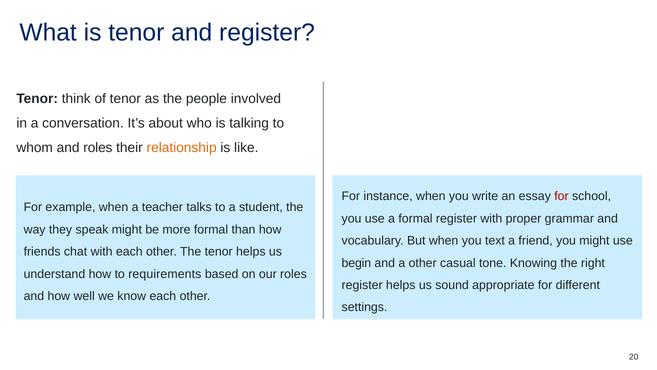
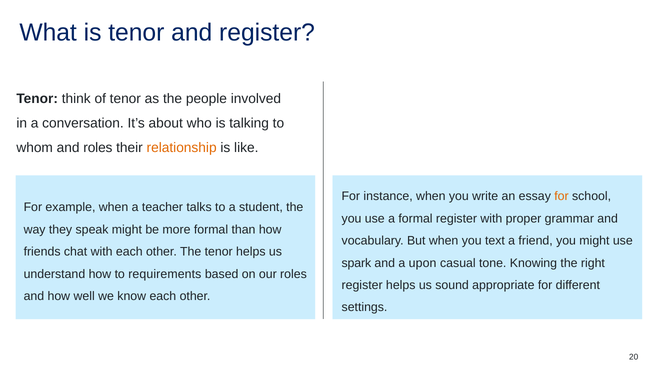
for at (561, 196) colour: red -> orange
begin: begin -> spark
a other: other -> upon
